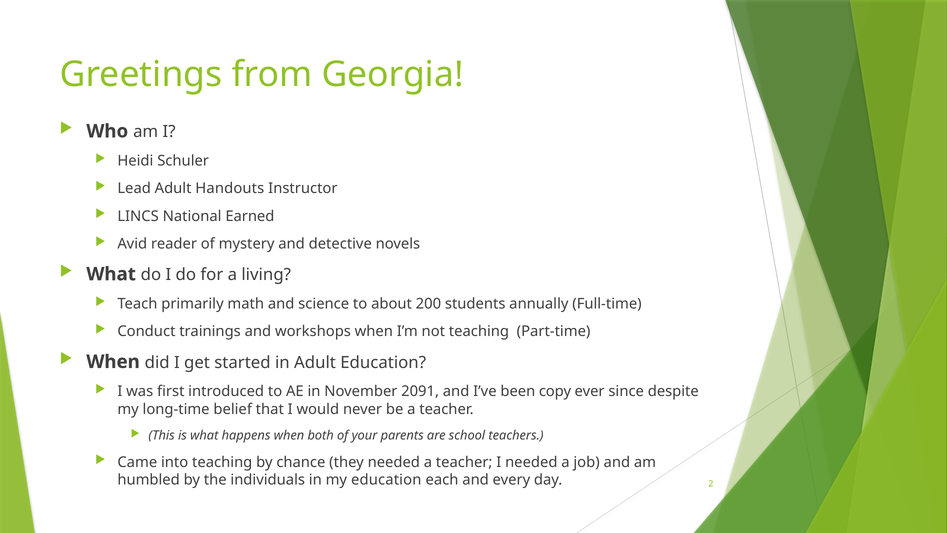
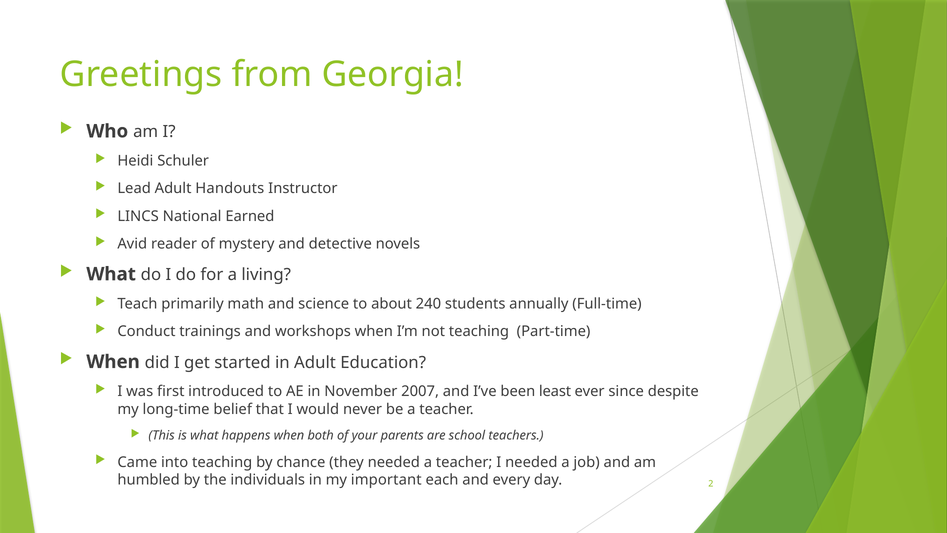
200: 200 -> 240
2091: 2091 -> 2007
copy: copy -> least
my education: education -> important
